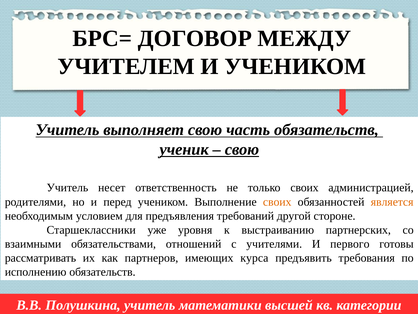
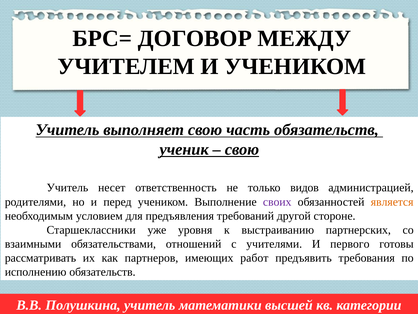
только своих: своих -> видов
своих at (277, 202) colour: orange -> purple
курса: курса -> работ
